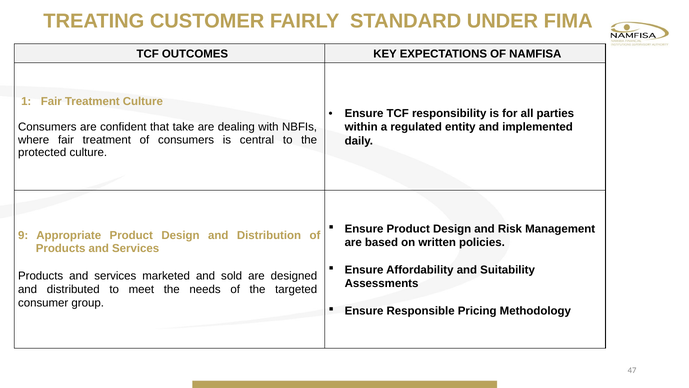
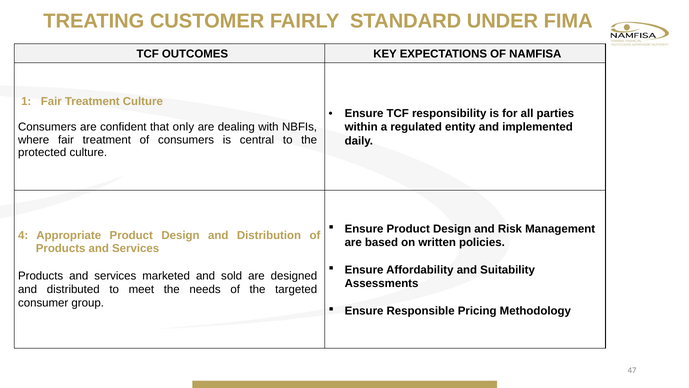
take: take -> only
9: 9 -> 4
